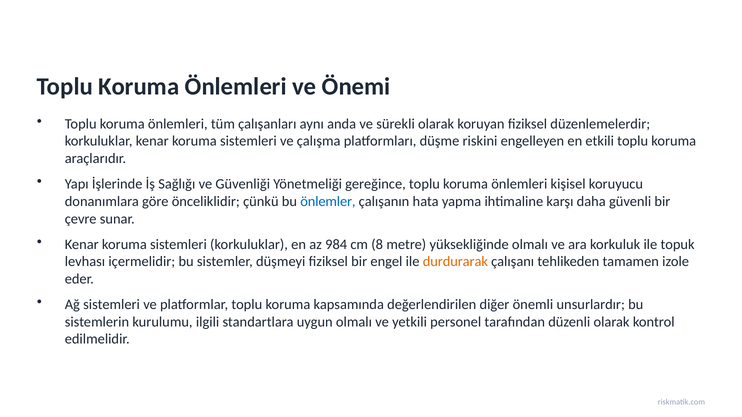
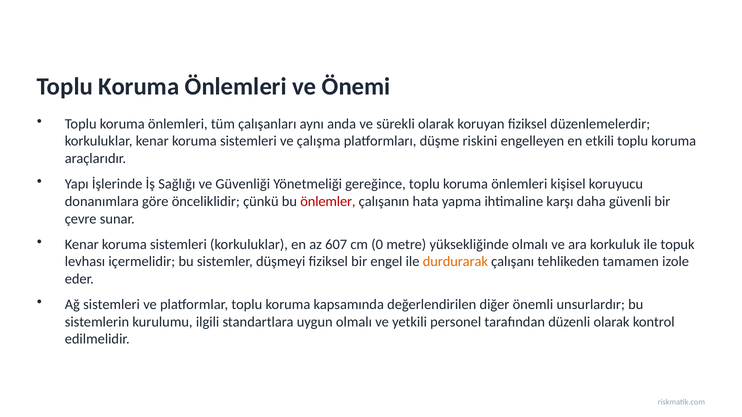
önlemler colour: blue -> red
984: 984 -> 607
8: 8 -> 0
